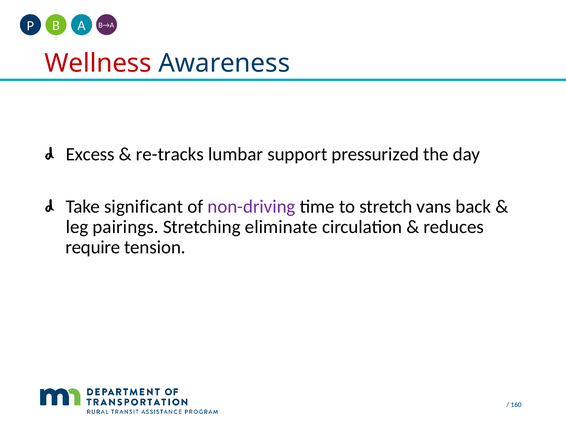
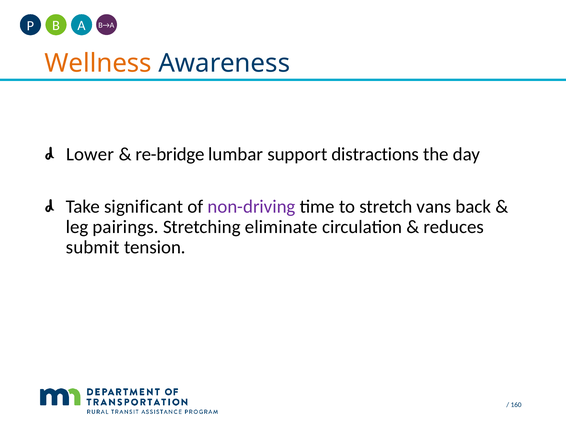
Wellness colour: red -> orange
Excess: Excess -> Lower
re-tracks: re-tracks -> re-bridge
pressurized: pressurized -> distractions
require: require -> submit
